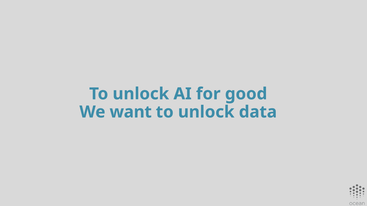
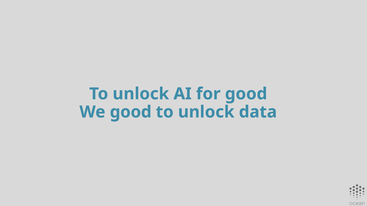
We want: want -> good
